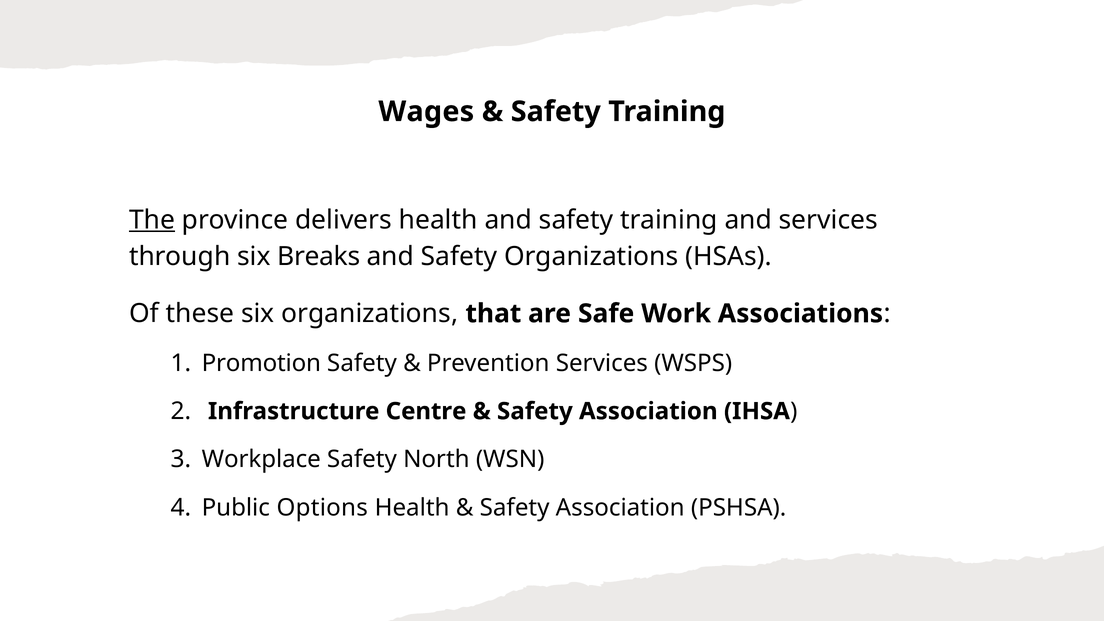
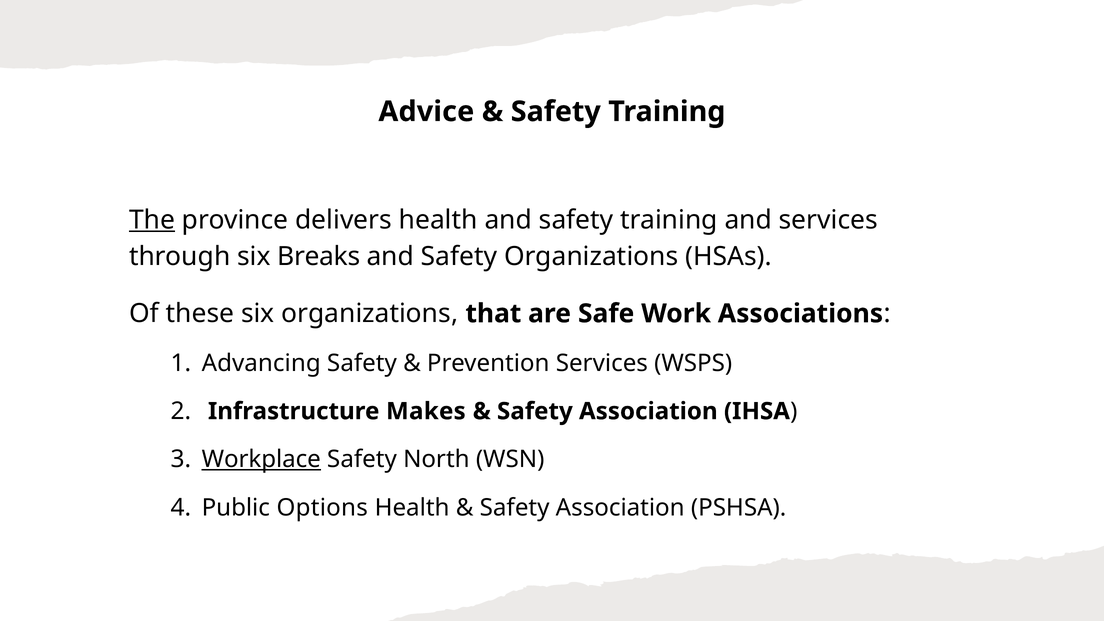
Wages: Wages -> Advice
Promotion: Promotion -> Advancing
Centre: Centre -> Makes
Workplace underline: none -> present
